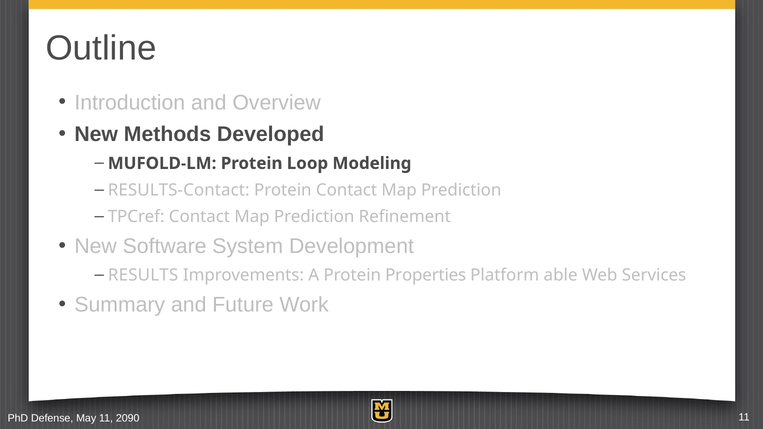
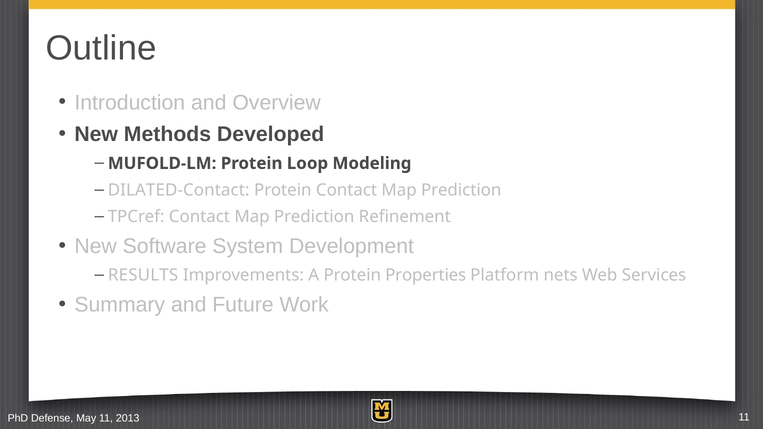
RESULTS-Contact: RESULTS-Contact -> DILATED-Contact
able: able -> nets
2090: 2090 -> 2013
